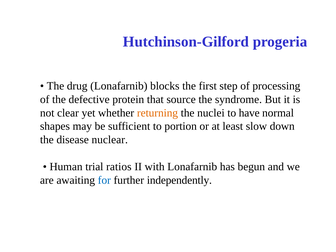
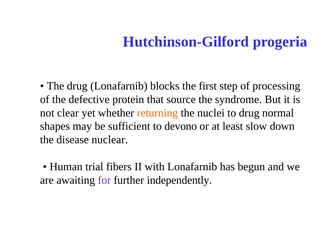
to have: have -> drug
portion: portion -> devono
ratios: ratios -> fibers
for colour: blue -> purple
